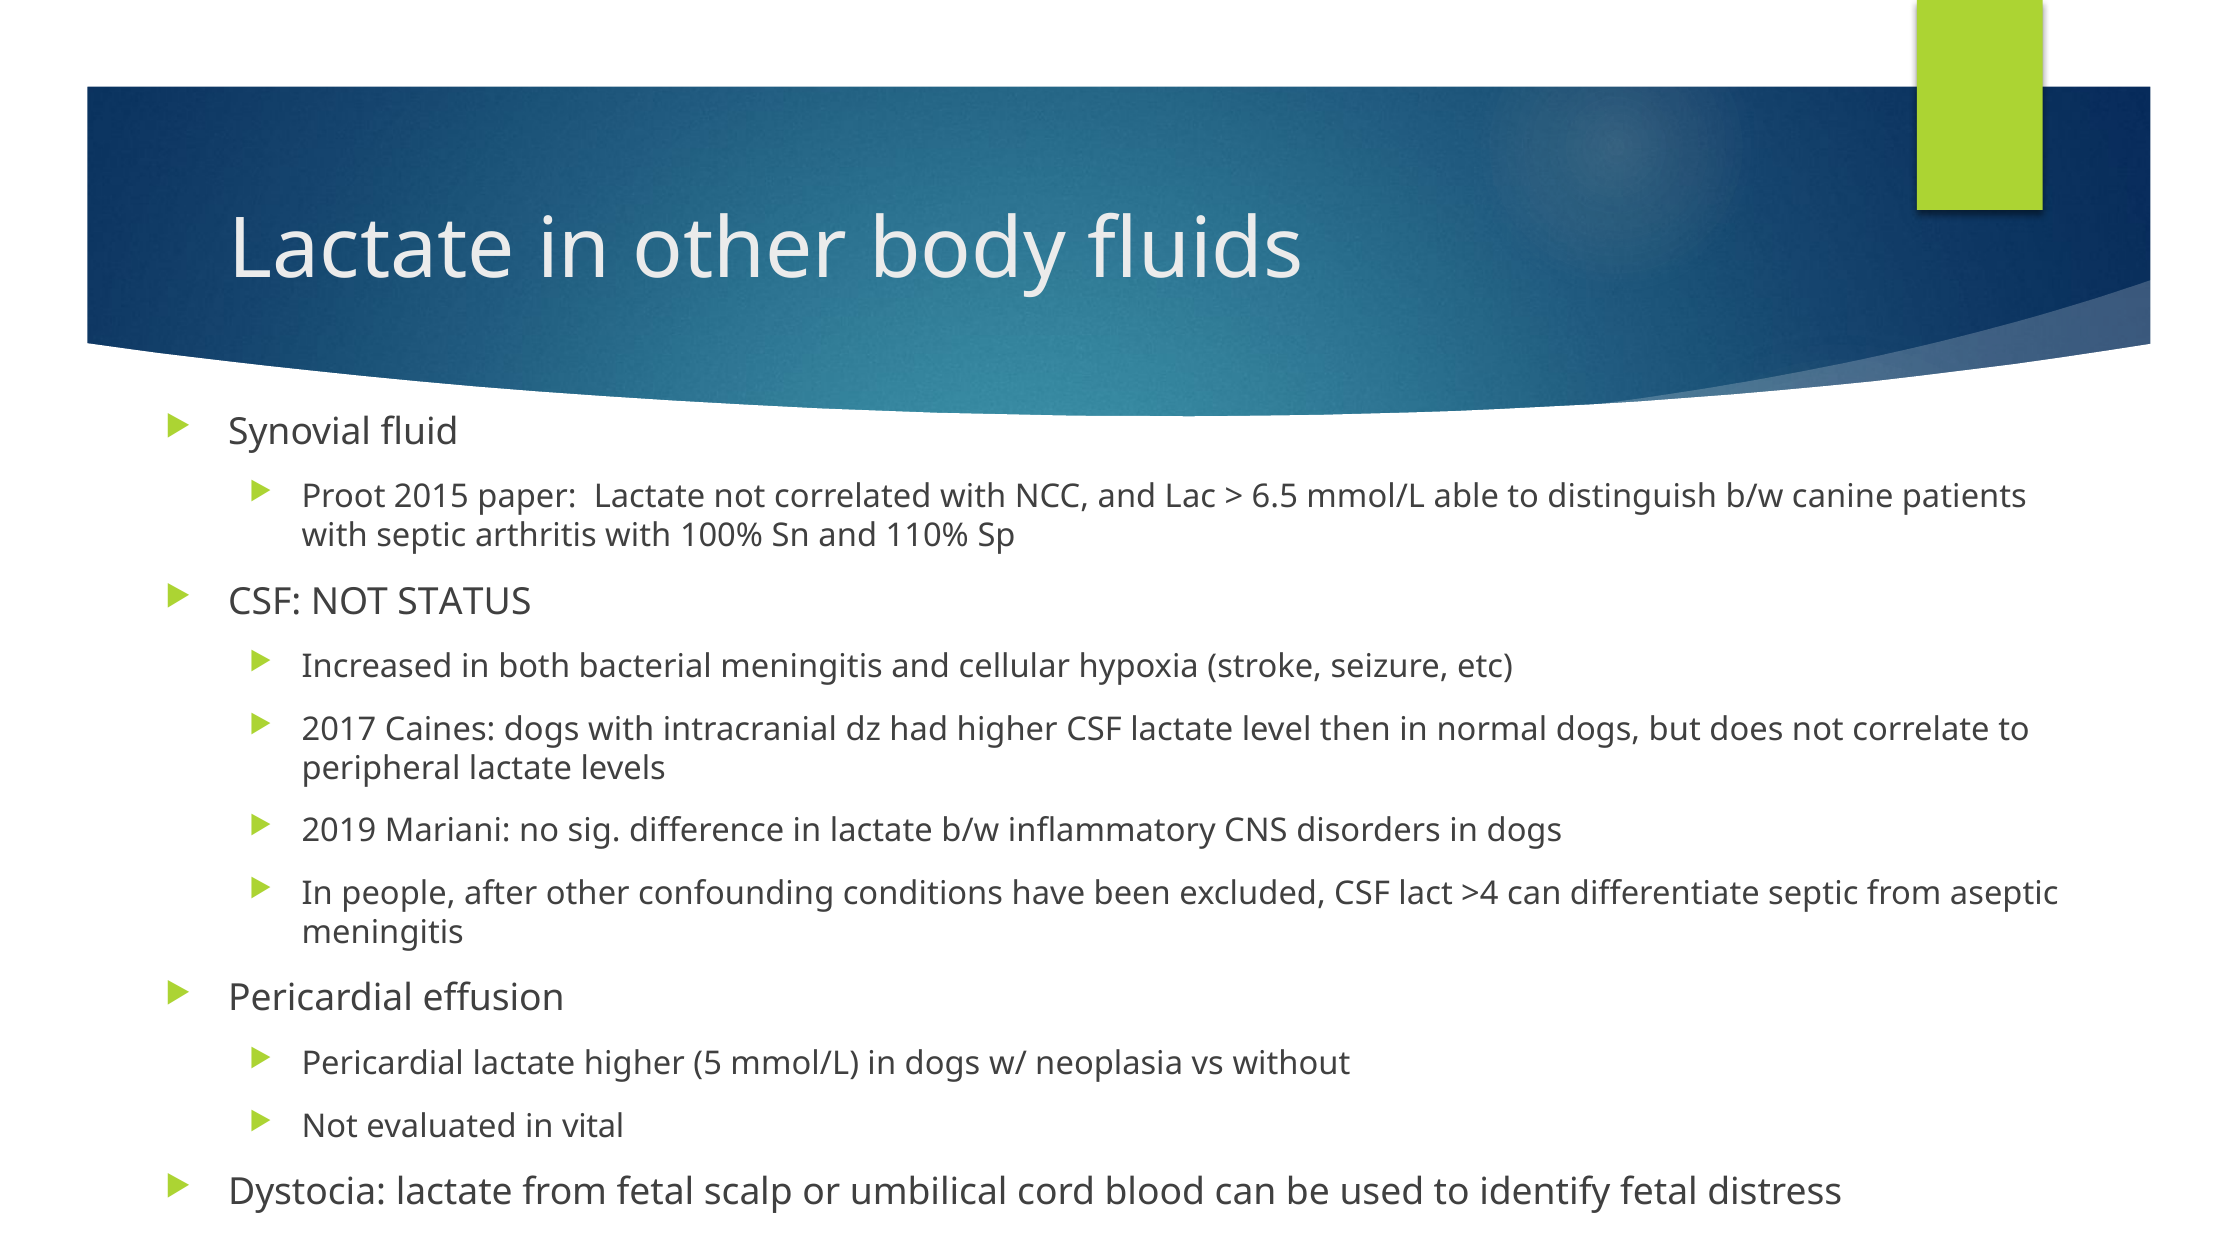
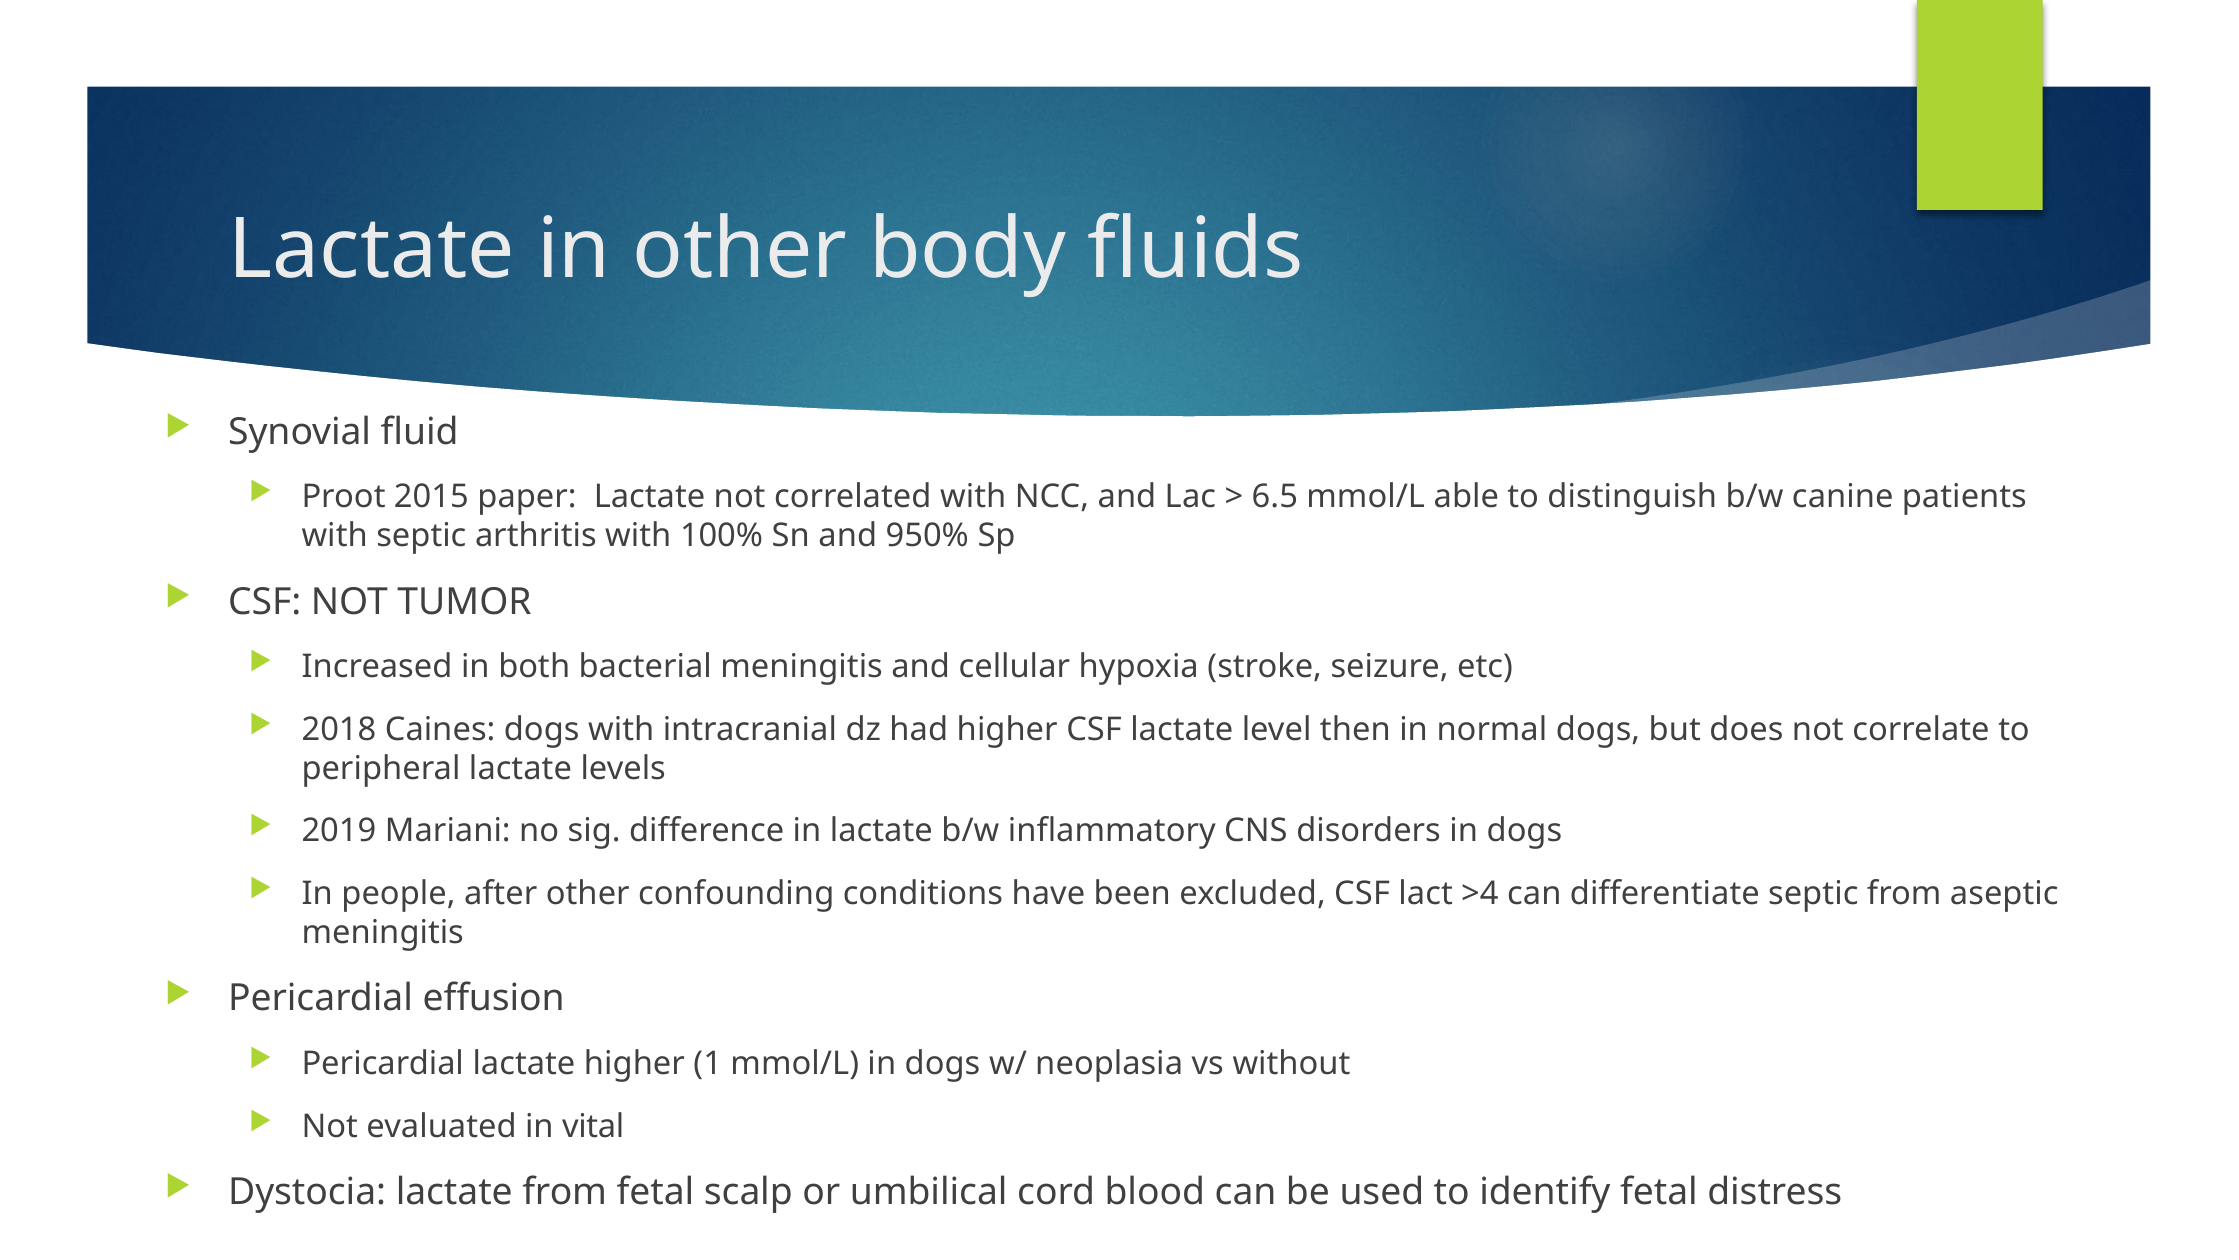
110%: 110% -> 950%
STATUS: STATUS -> TUMOR
2017: 2017 -> 2018
5: 5 -> 1
